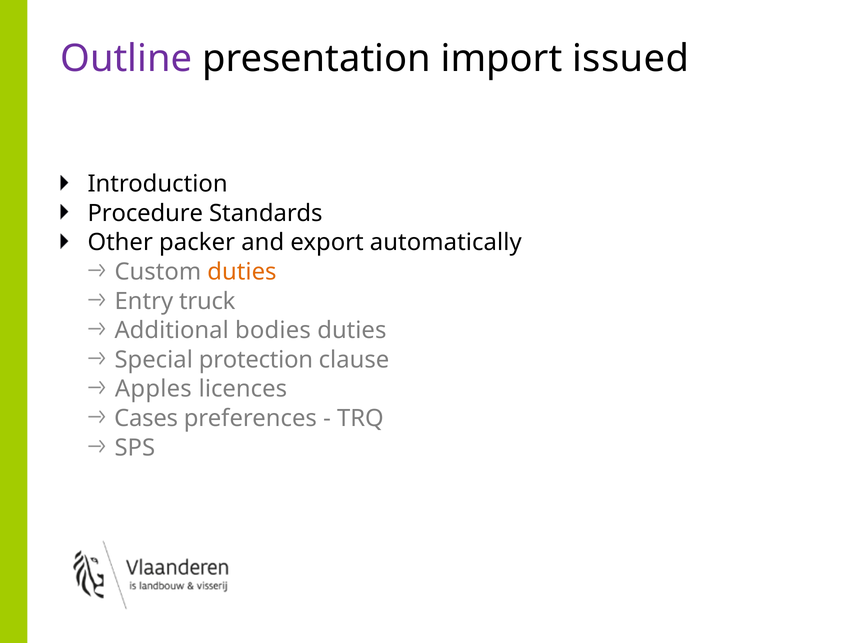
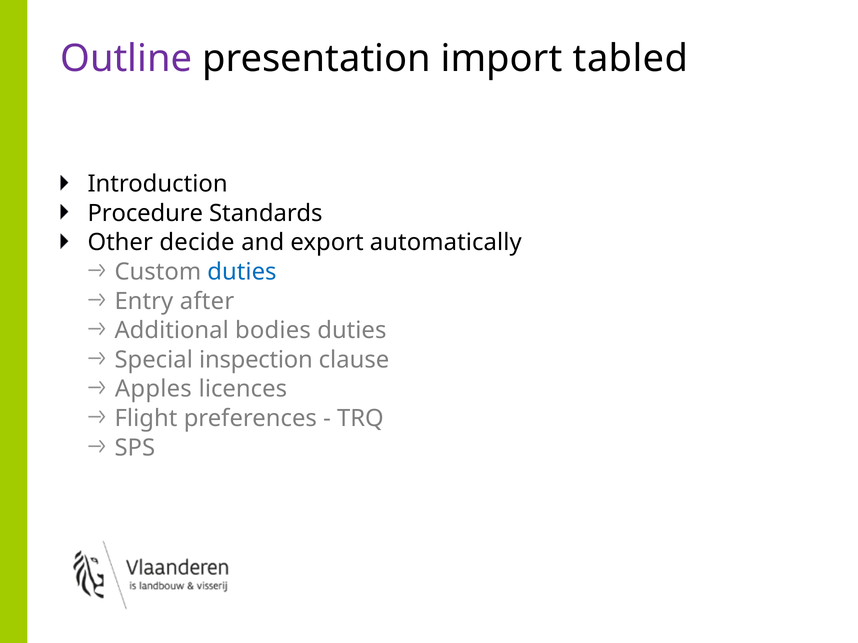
issued: issued -> tabled
packer: packer -> decide
duties at (242, 272) colour: orange -> blue
truck: truck -> after
protection: protection -> inspection
Cases: Cases -> Flight
